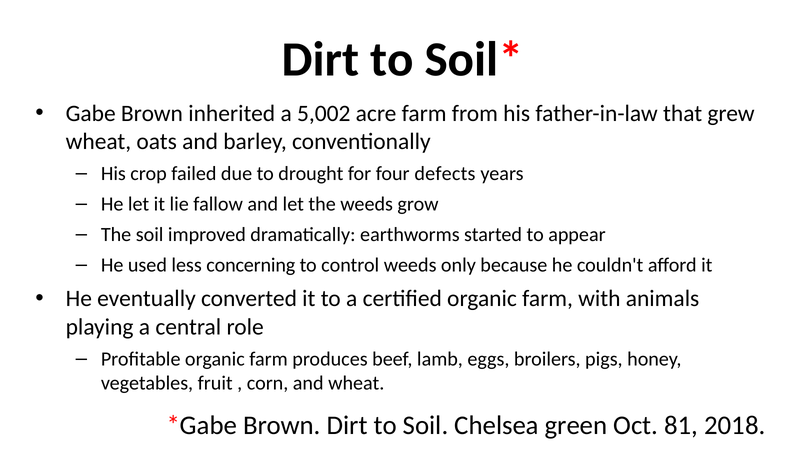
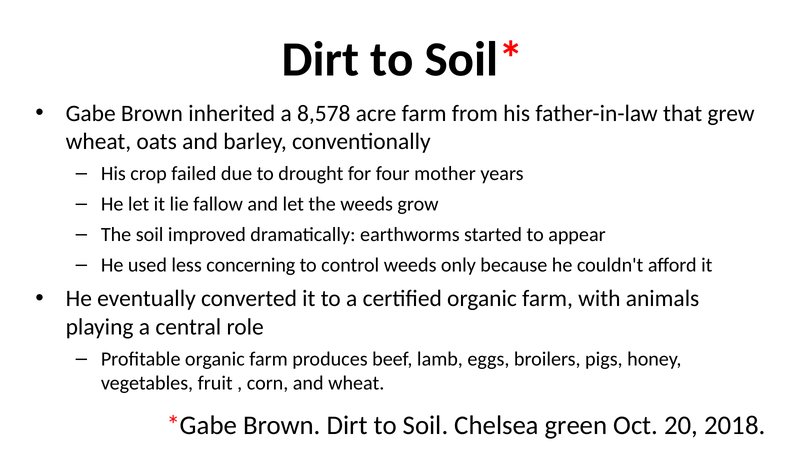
5,002: 5,002 -> 8,578
defects: defects -> mother
81: 81 -> 20
